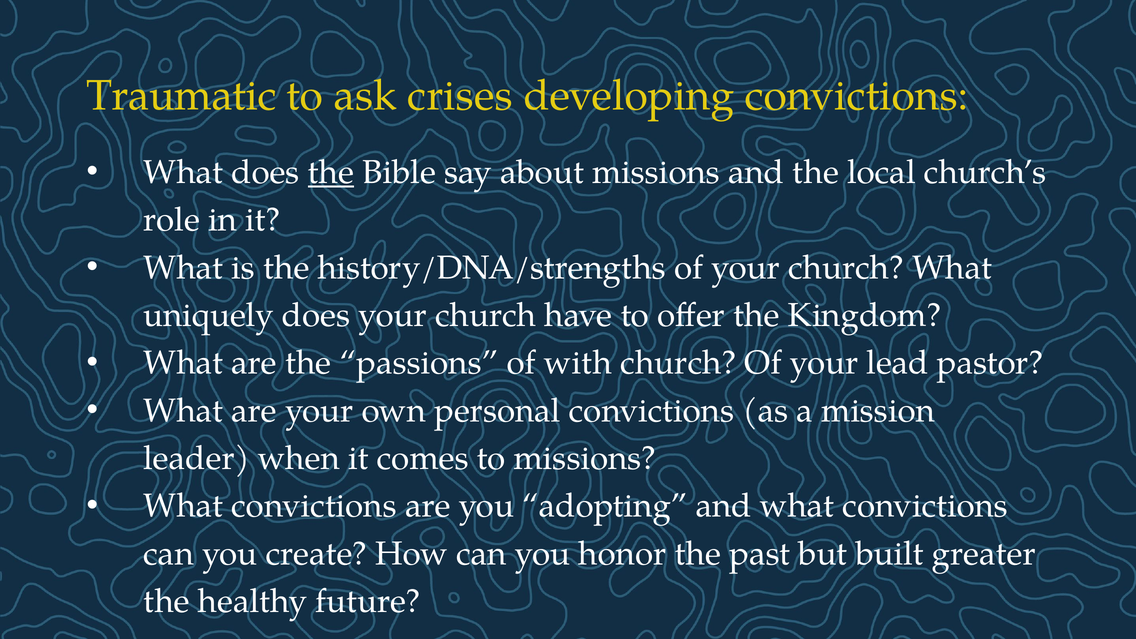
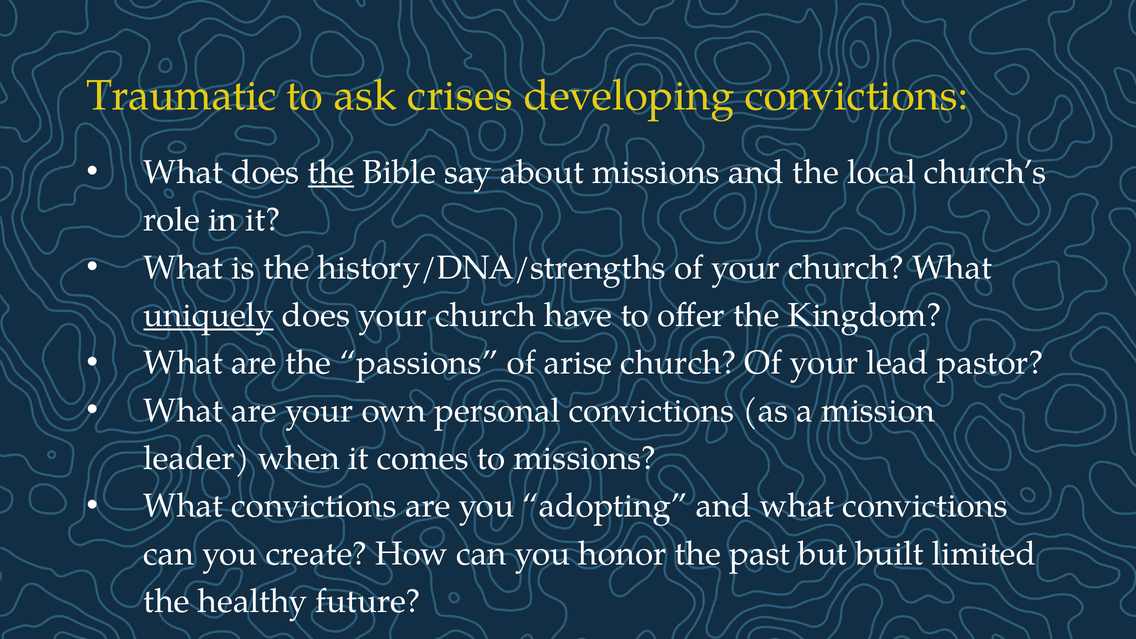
uniquely underline: none -> present
with: with -> arise
greater: greater -> limited
